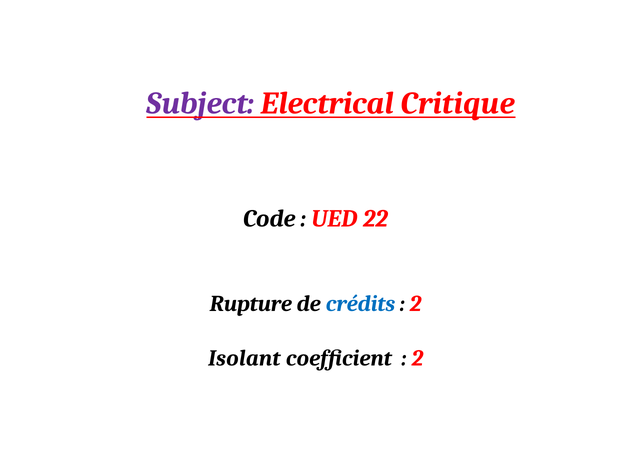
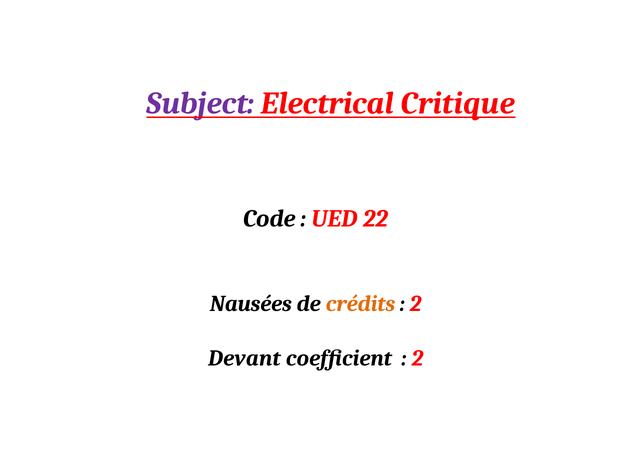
Rupture: Rupture -> Nausées
crédits colour: blue -> orange
Isolant: Isolant -> Devant
